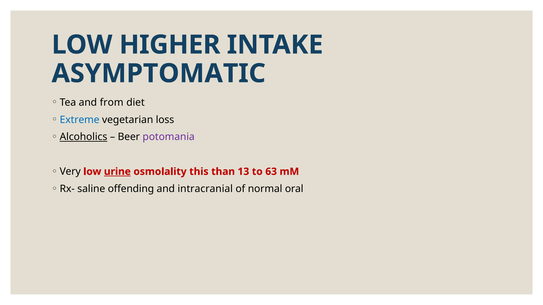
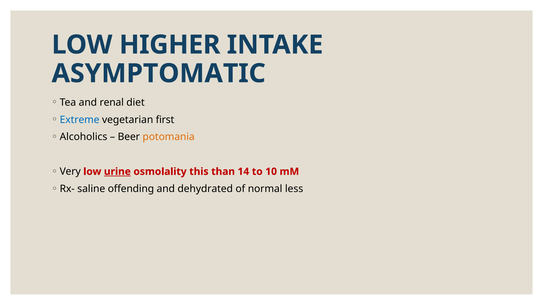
from: from -> renal
loss: loss -> first
Alcoholics underline: present -> none
potomania colour: purple -> orange
13: 13 -> 14
63: 63 -> 10
intracranial: intracranial -> dehydrated
oral: oral -> less
